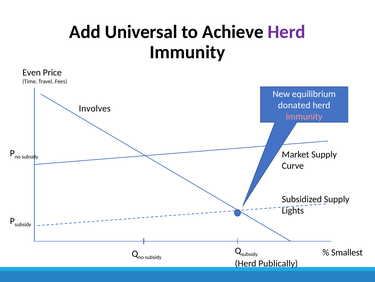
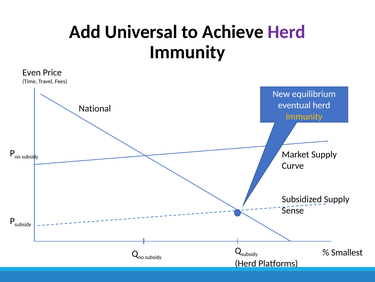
donated: donated -> eventual
Involves: Involves -> National
immunity at (304, 116) colour: pink -> yellow
Lights: Lights -> Sense
Publically: Publically -> Platforms
